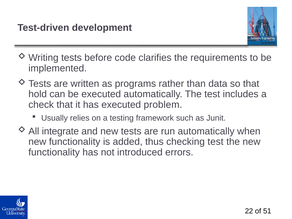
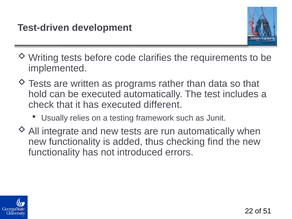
problem: problem -> different
checking test: test -> find
